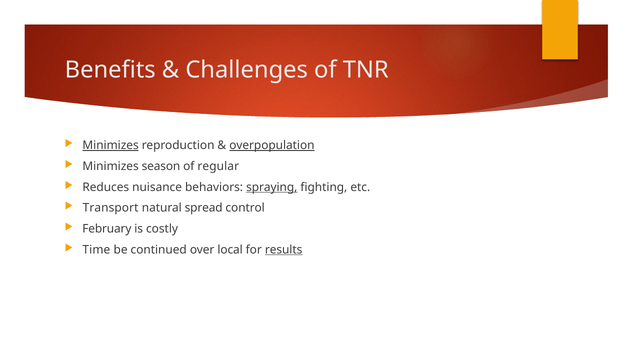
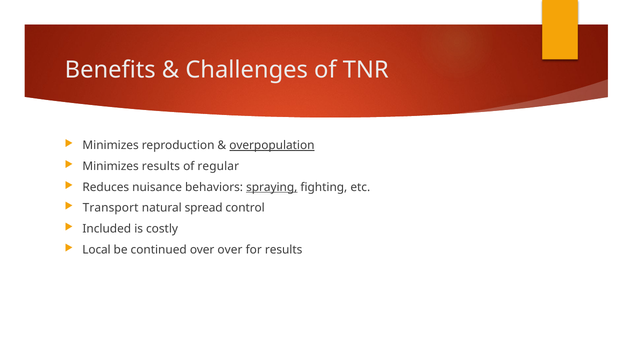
Minimizes at (111, 145) underline: present -> none
Minimizes season: season -> results
February: February -> Included
Time: Time -> Local
over local: local -> over
results at (284, 250) underline: present -> none
